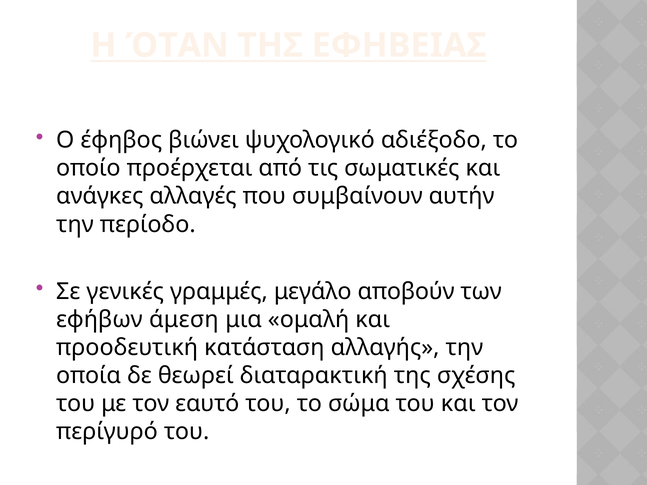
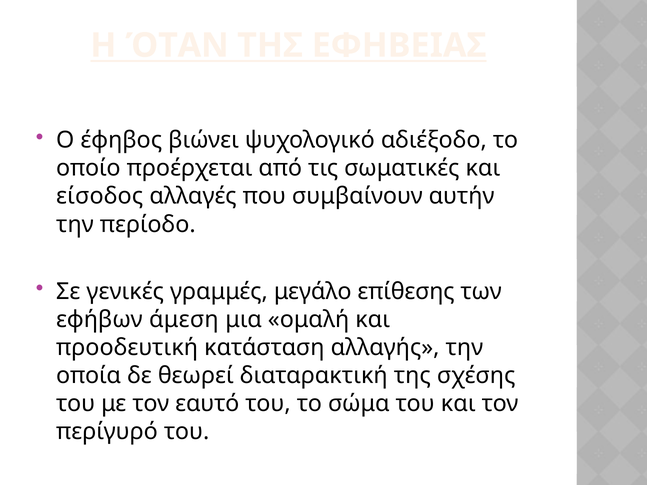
ανάγκες: ανάγκες -> είσοδος
αποβούν: αποβούν -> επίθεσης
